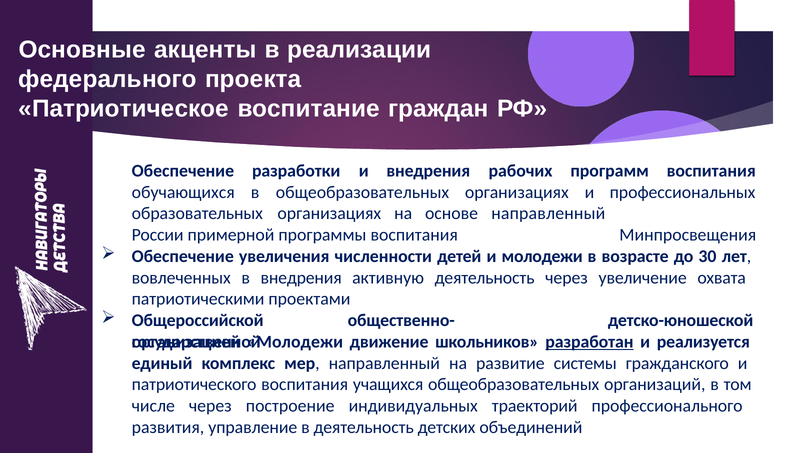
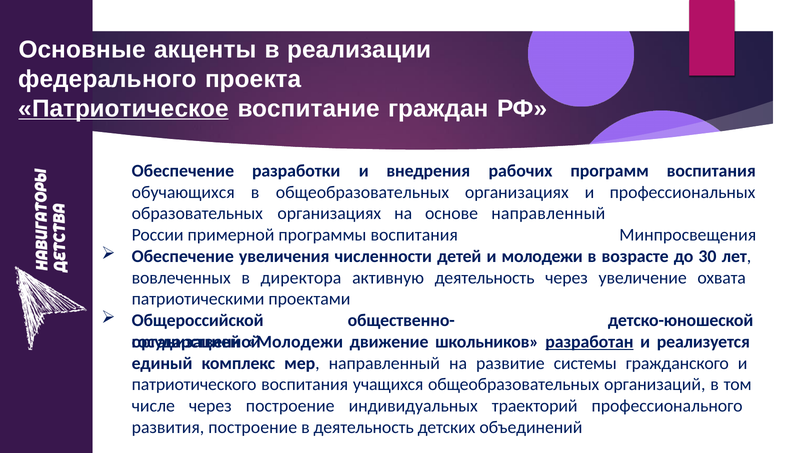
Патриотическое underline: none -> present
в внедрения: внедрения -> директора
развития управление: управление -> построение
